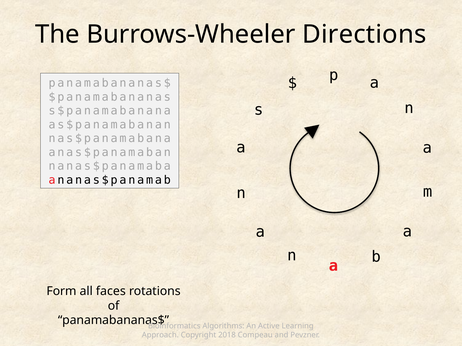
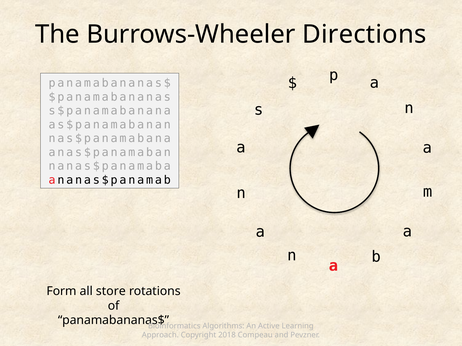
faces: faces -> store
